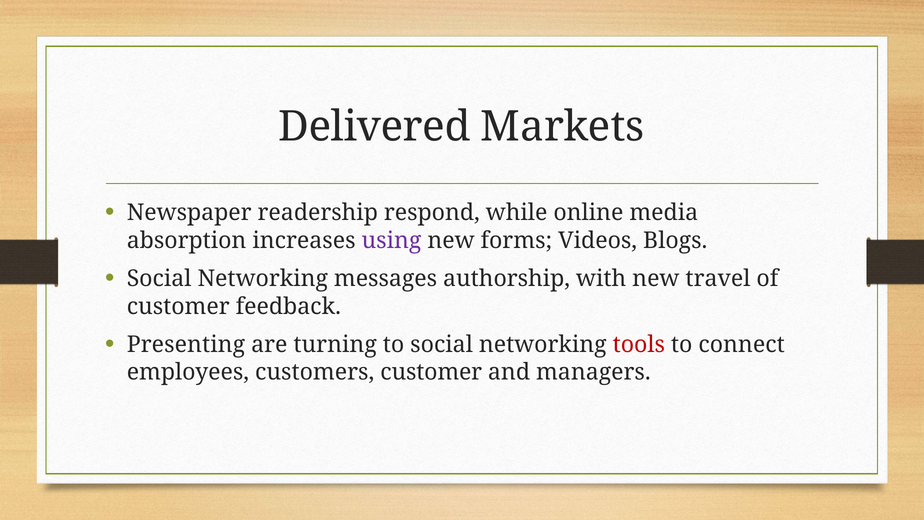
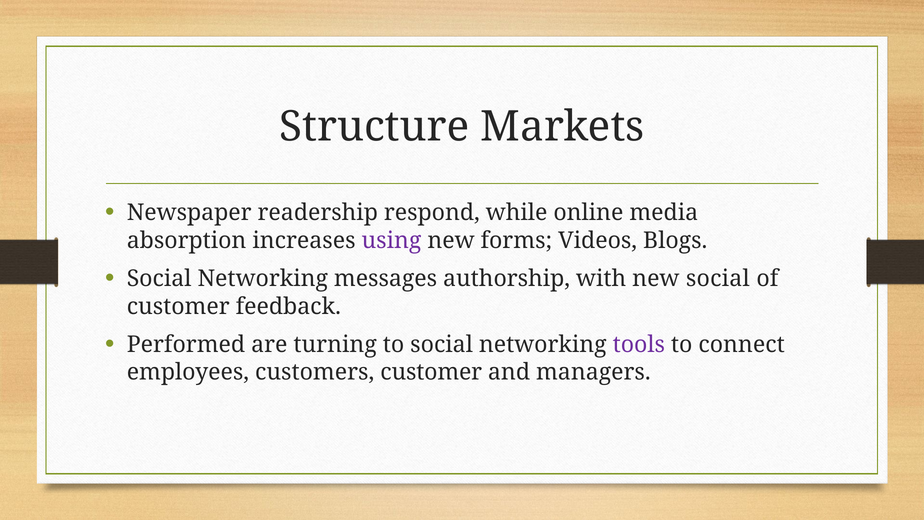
Delivered: Delivered -> Structure
new travel: travel -> social
Presenting: Presenting -> Performed
tools colour: red -> purple
